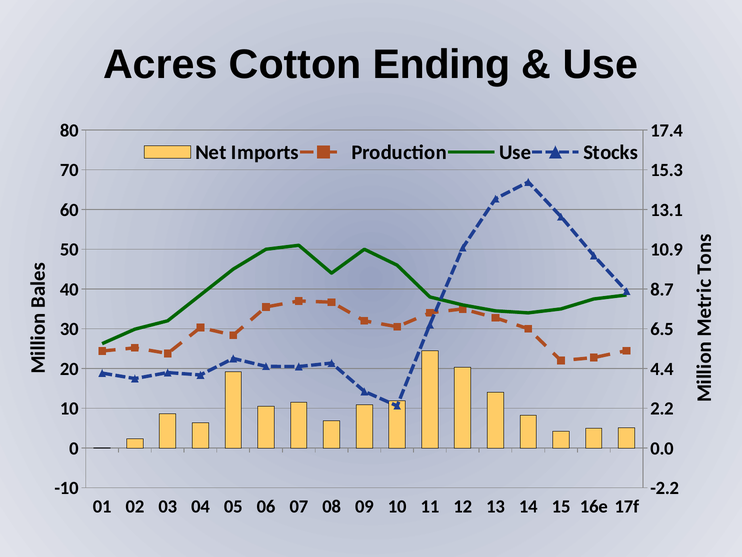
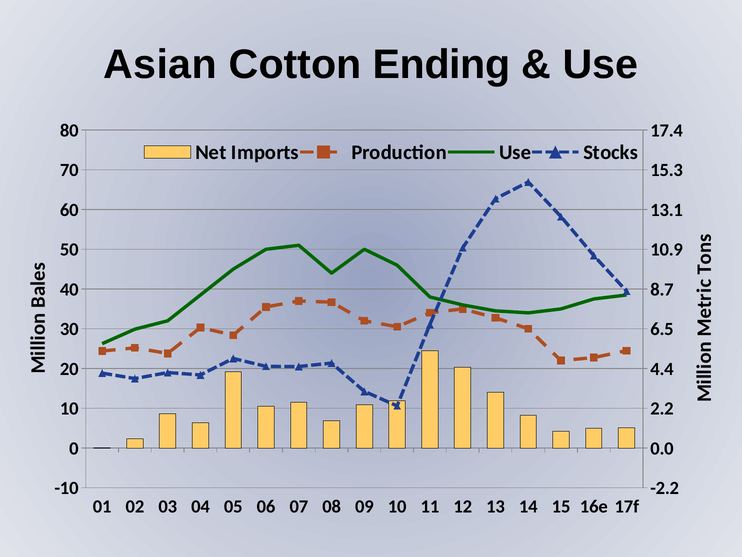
Acres: Acres -> Asian
